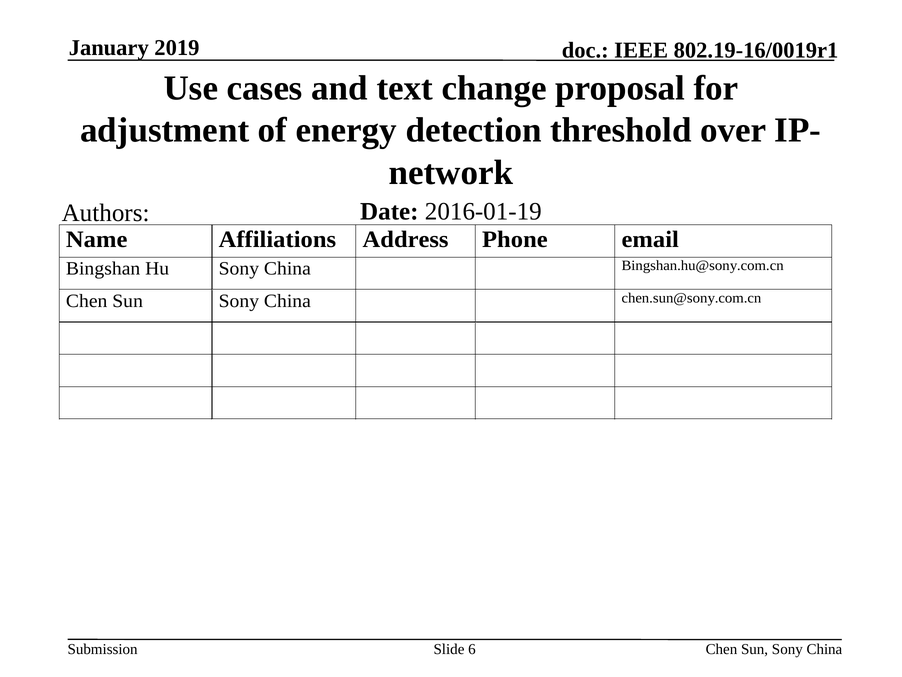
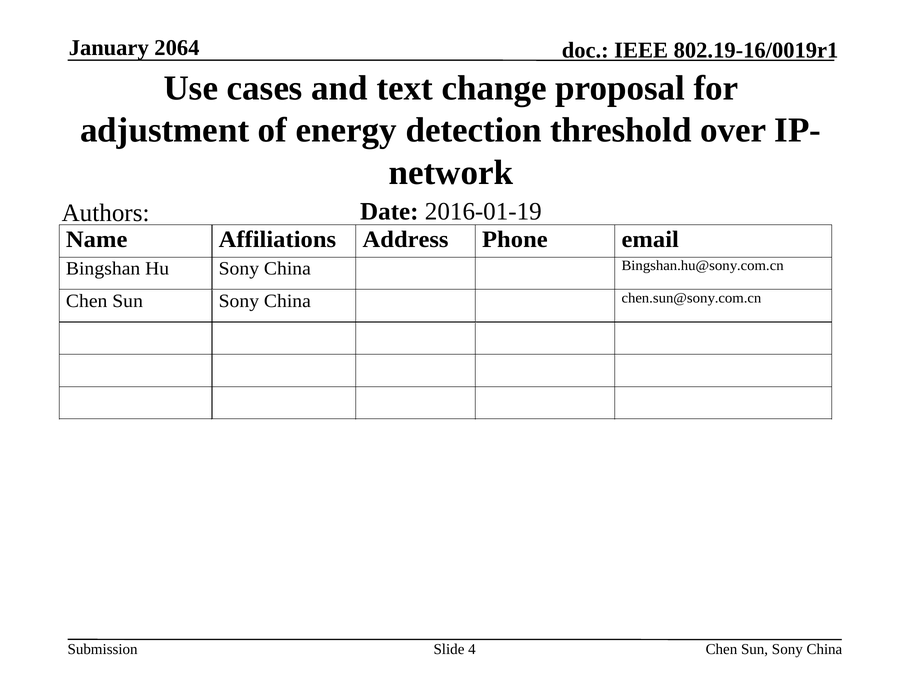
2019: 2019 -> 2064
6: 6 -> 4
